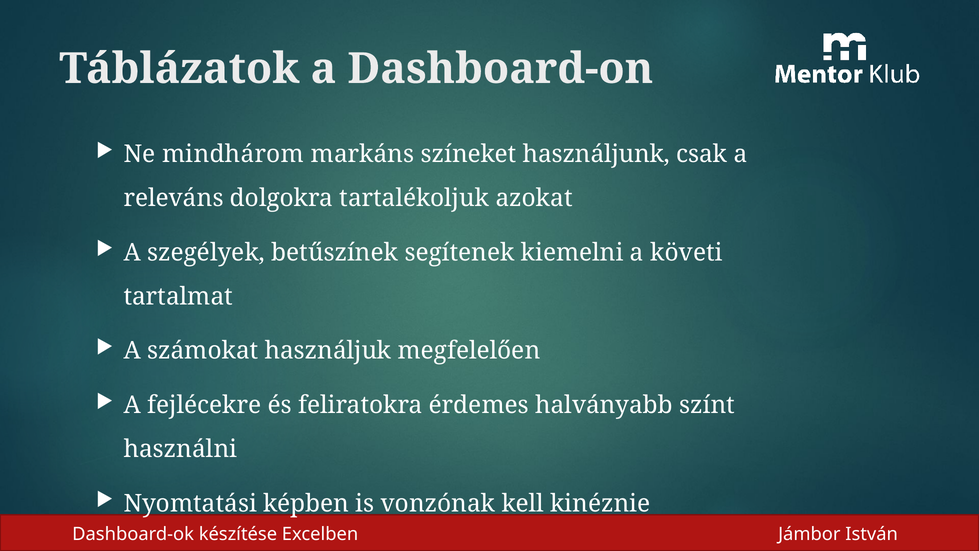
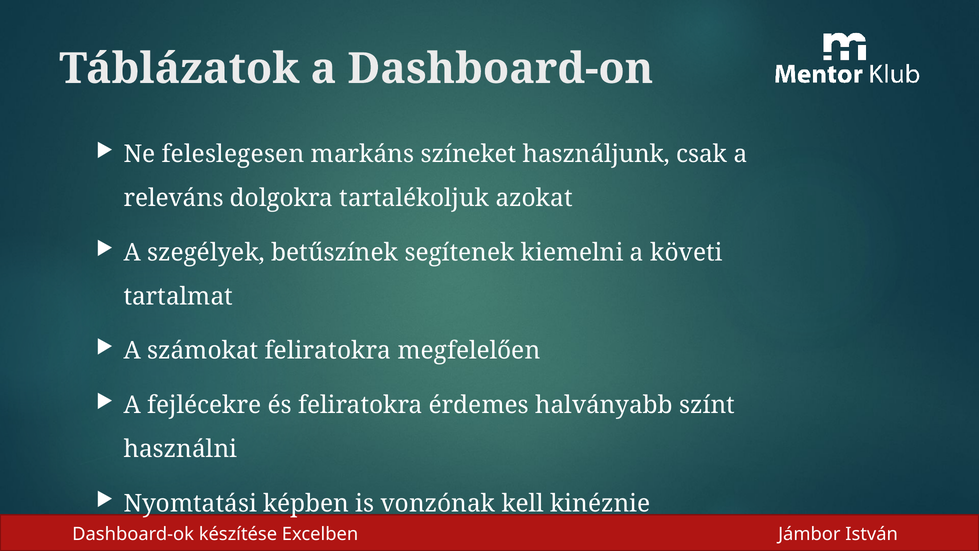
mindhárom: mindhárom -> feleslegesen
számokat használjuk: használjuk -> feliratokra
